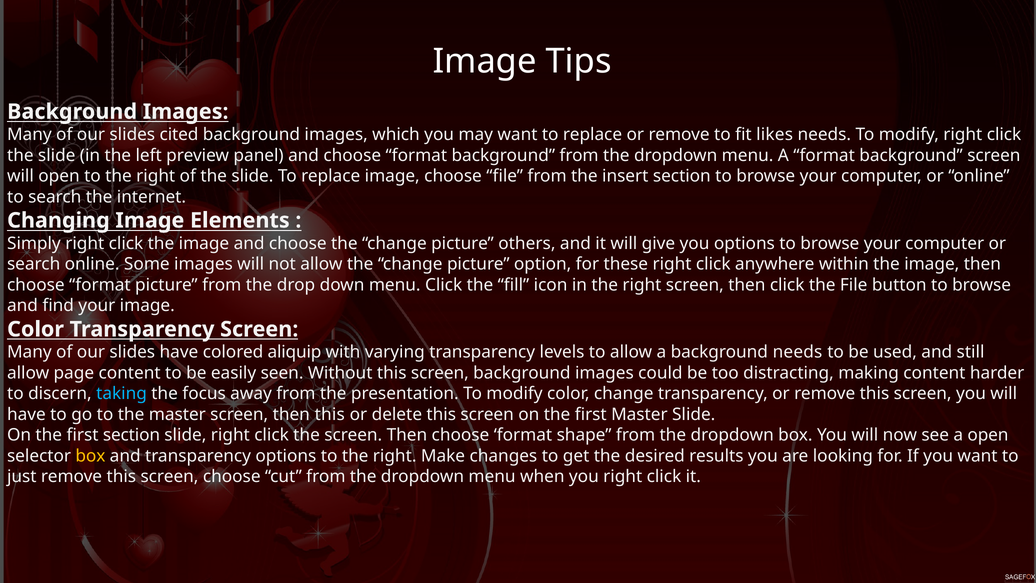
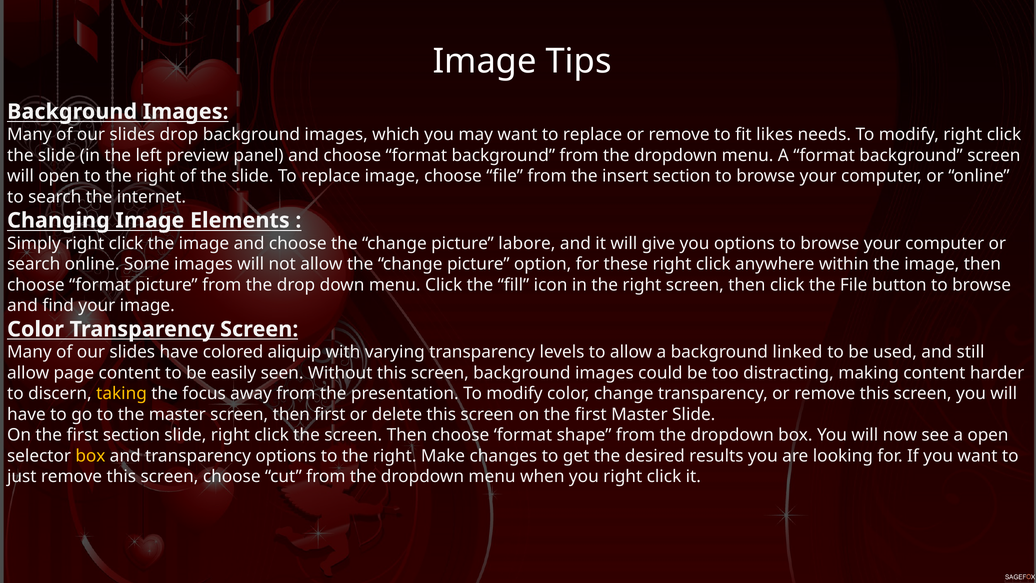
slides cited: cited -> drop
others: others -> labore
background needs: needs -> linked
taking colour: light blue -> yellow
then this: this -> first
